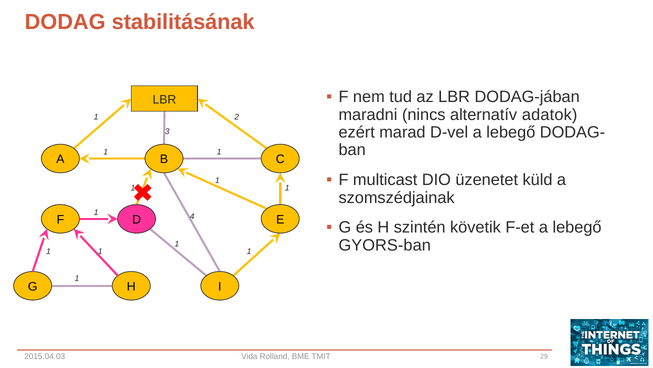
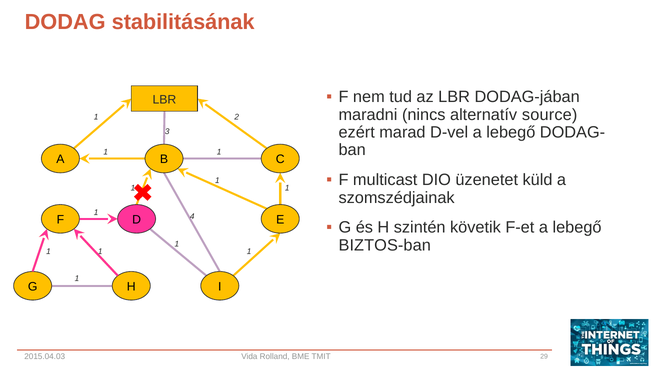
adatok: adatok -> source
GYORS-ban: GYORS-ban -> BIZTOS-ban
